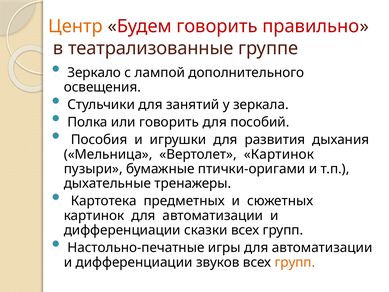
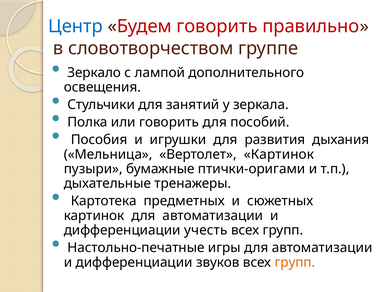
Центр colour: orange -> blue
театрализованные: театрализованные -> словотворчеством
сказки: сказки -> учесть
